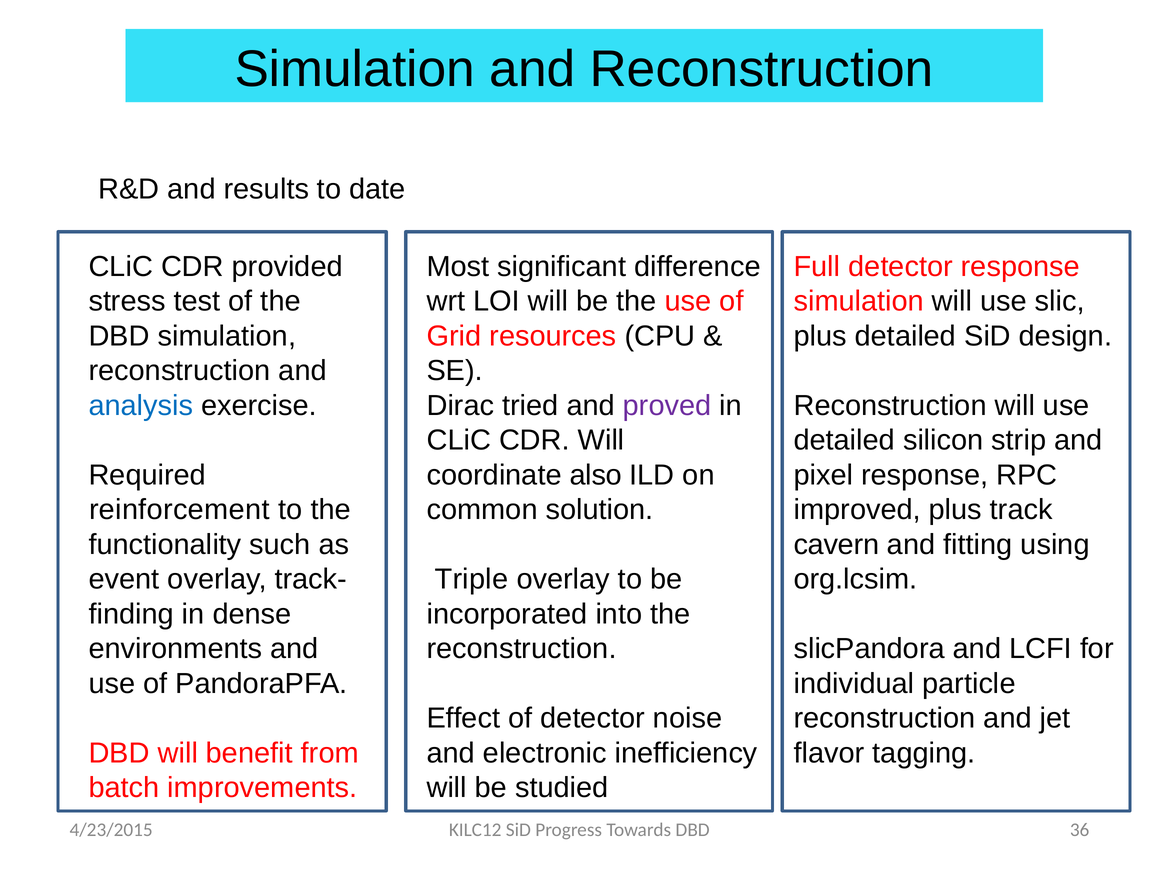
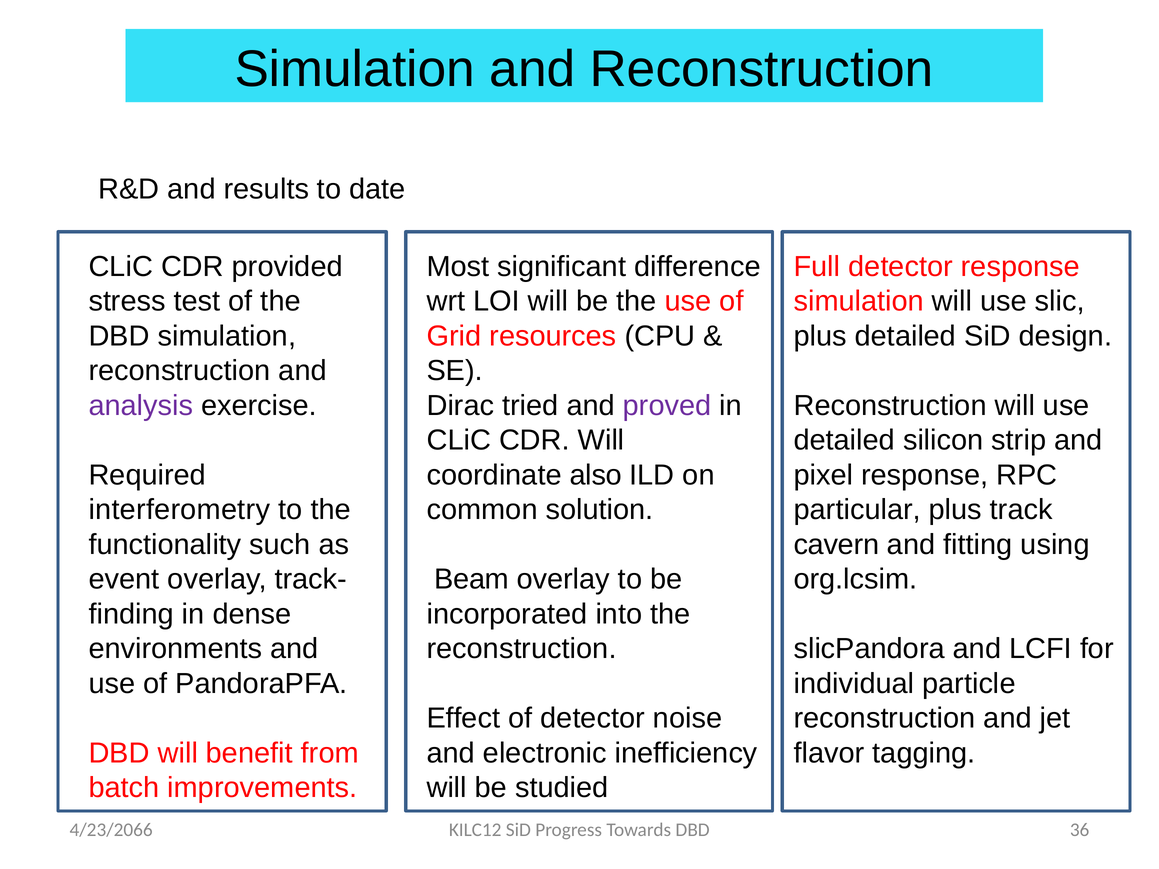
analysis colour: blue -> purple
reinforcement: reinforcement -> interferometry
improved: improved -> particular
Triple: Triple -> Beam
4/23/2015: 4/23/2015 -> 4/23/2066
